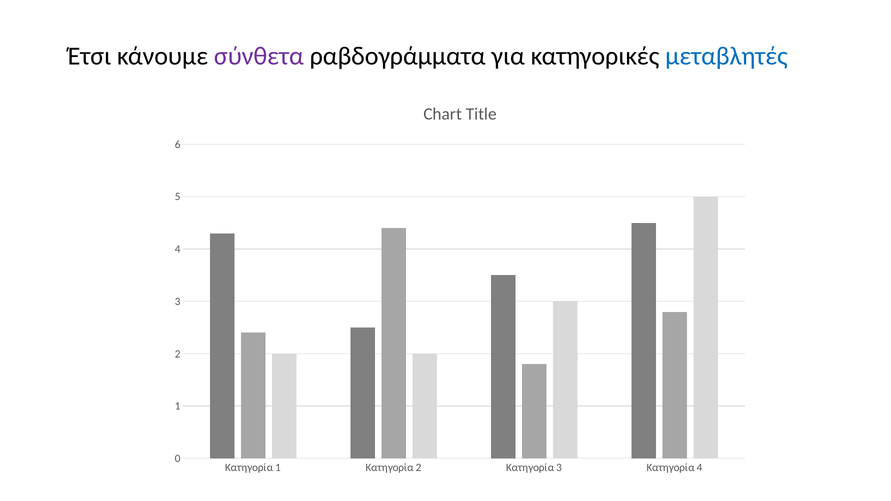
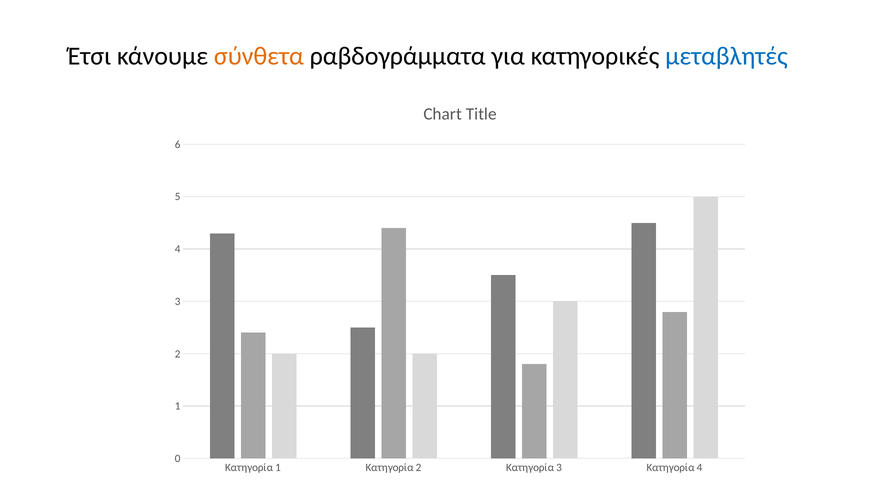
σύνθετα colour: purple -> orange
